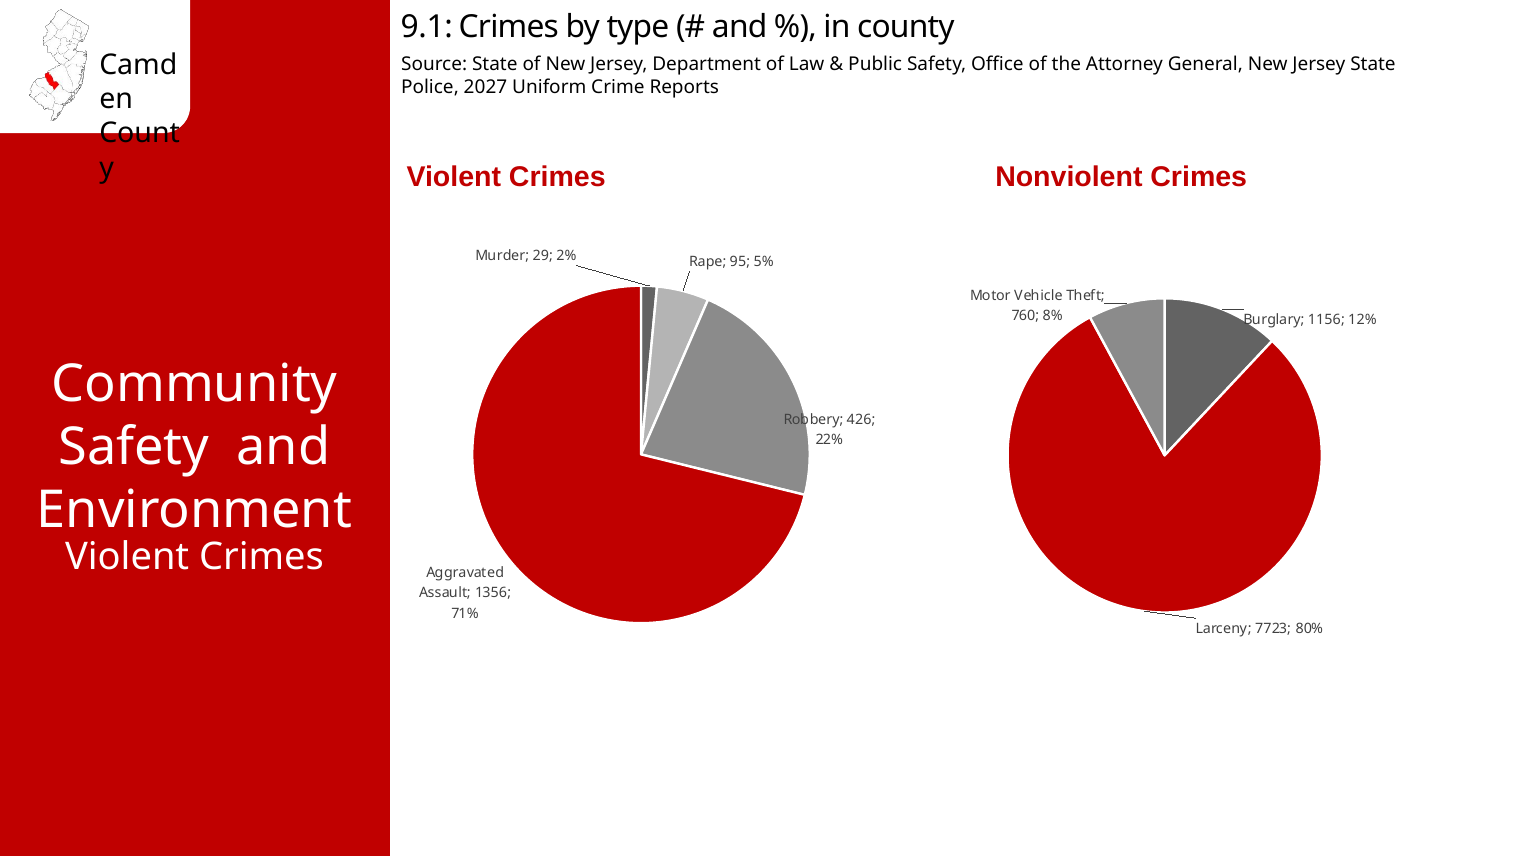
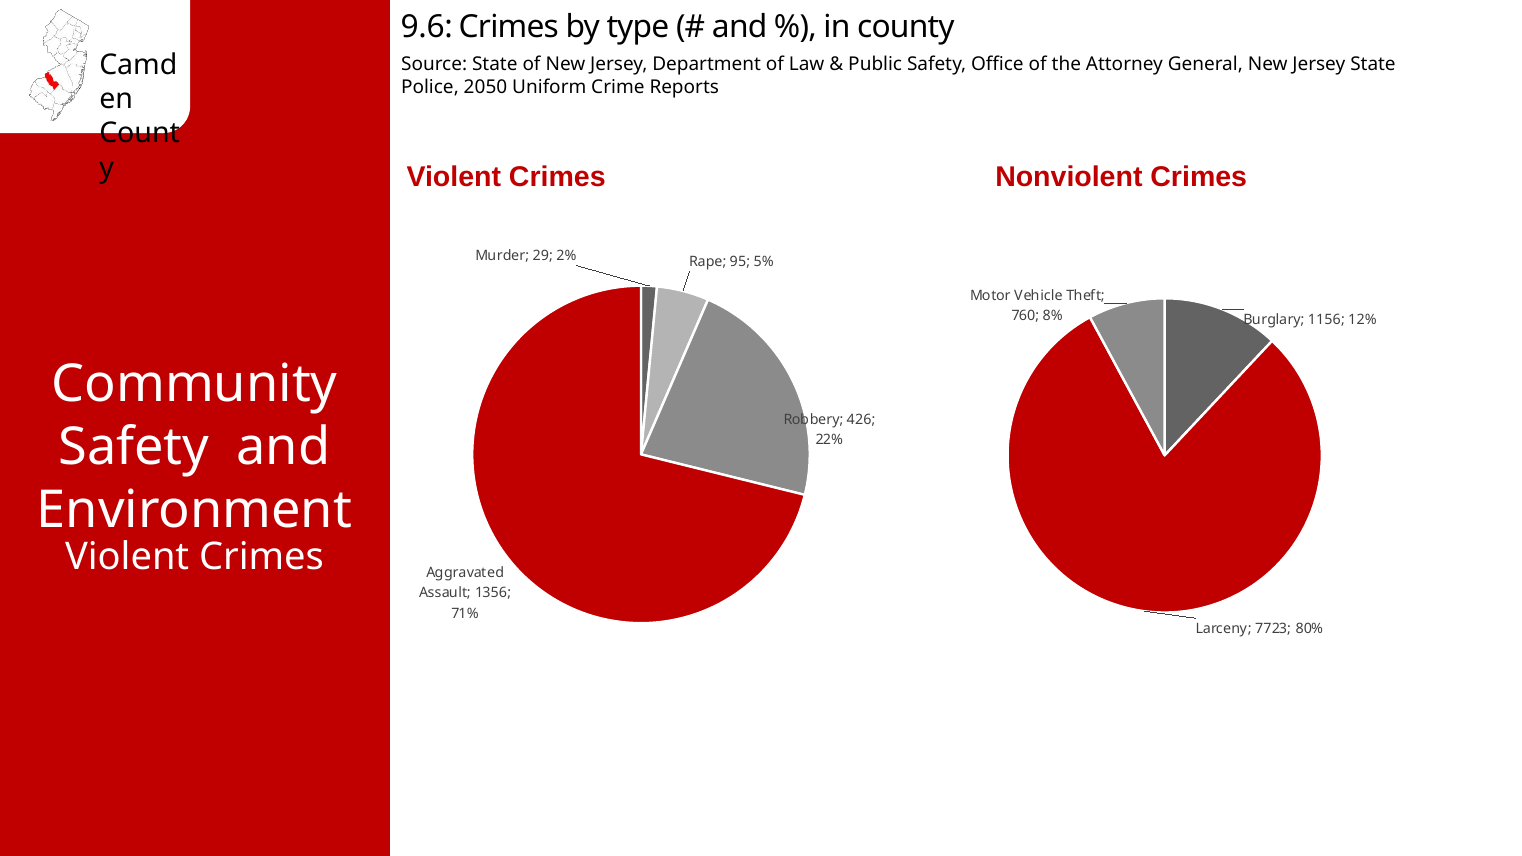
9.1: 9.1 -> 9.6
2027: 2027 -> 2050
